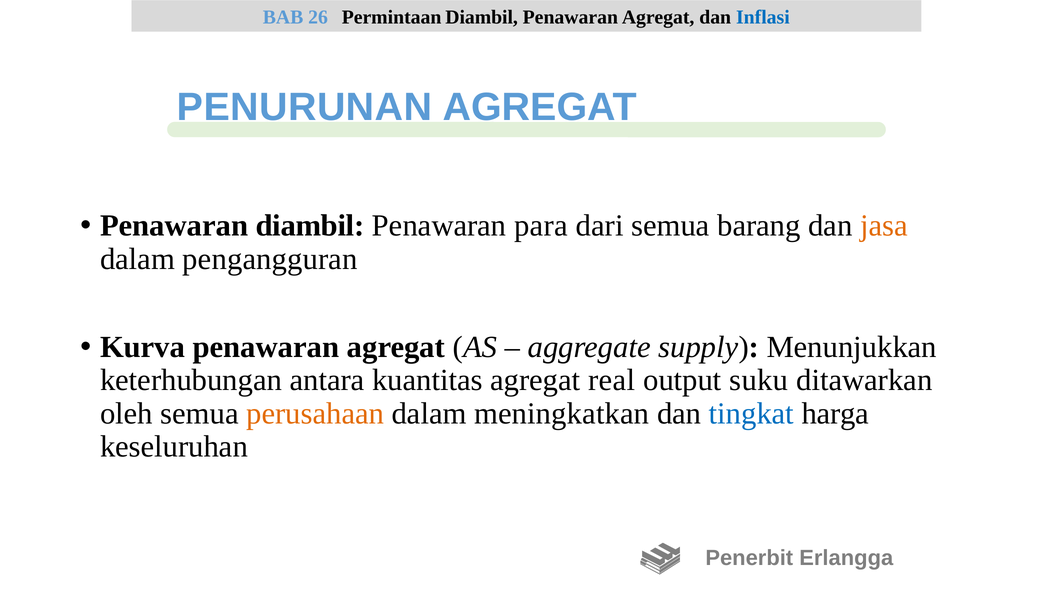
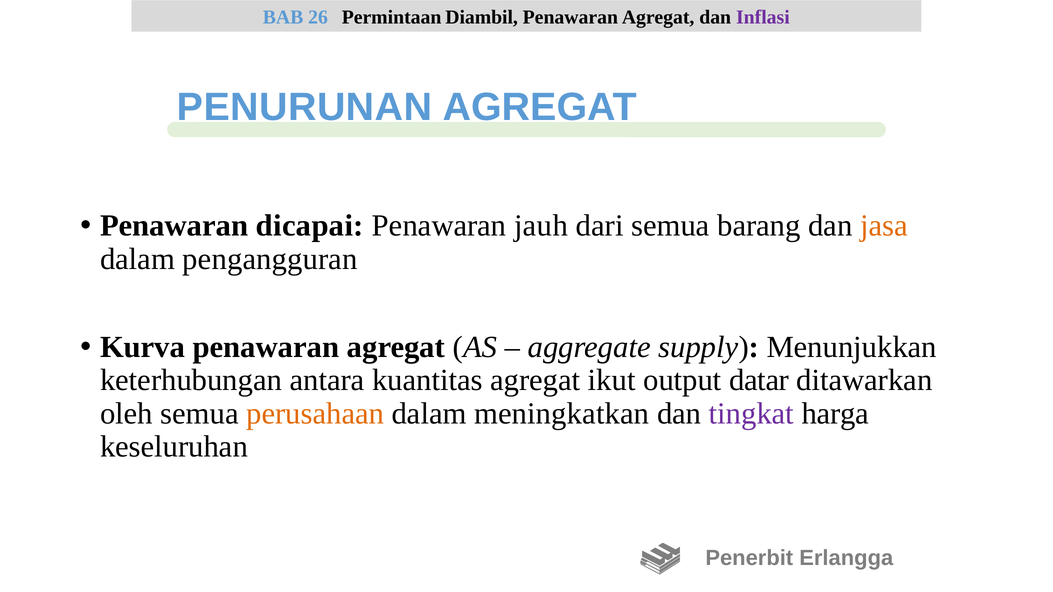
Inflasi colour: blue -> purple
Penawaran diambil: diambil -> dicapai
para: para -> jauh
real: real -> ikut
suku: suku -> datar
tingkat colour: blue -> purple
